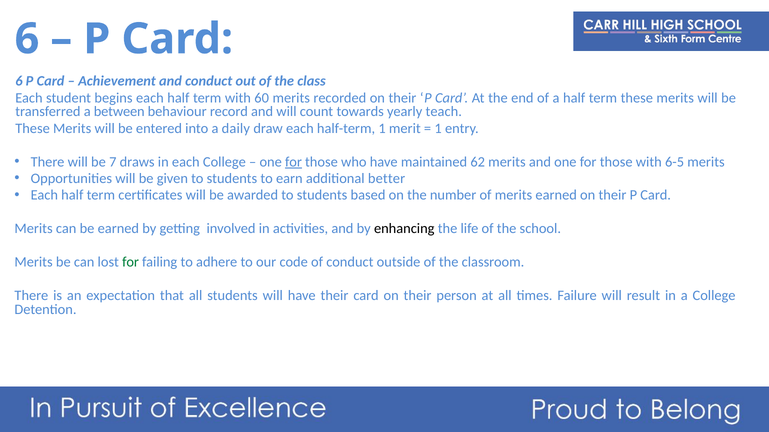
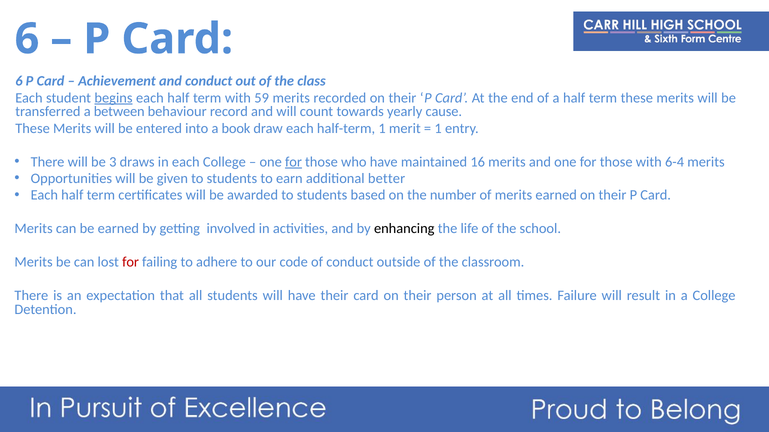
begins underline: none -> present
60: 60 -> 59
teach: teach -> cause
daily: daily -> book
7: 7 -> 3
62: 62 -> 16
6-5: 6-5 -> 6-4
for at (131, 262) colour: green -> red
